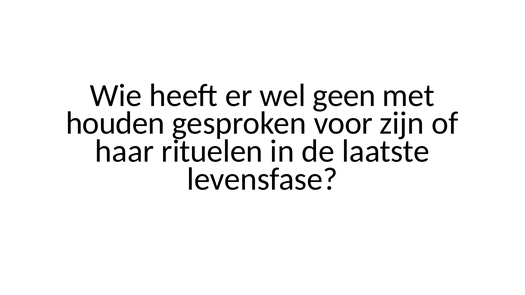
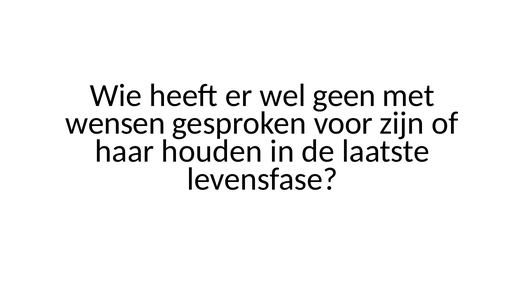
houden: houden -> wensen
rituelen: rituelen -> houden
